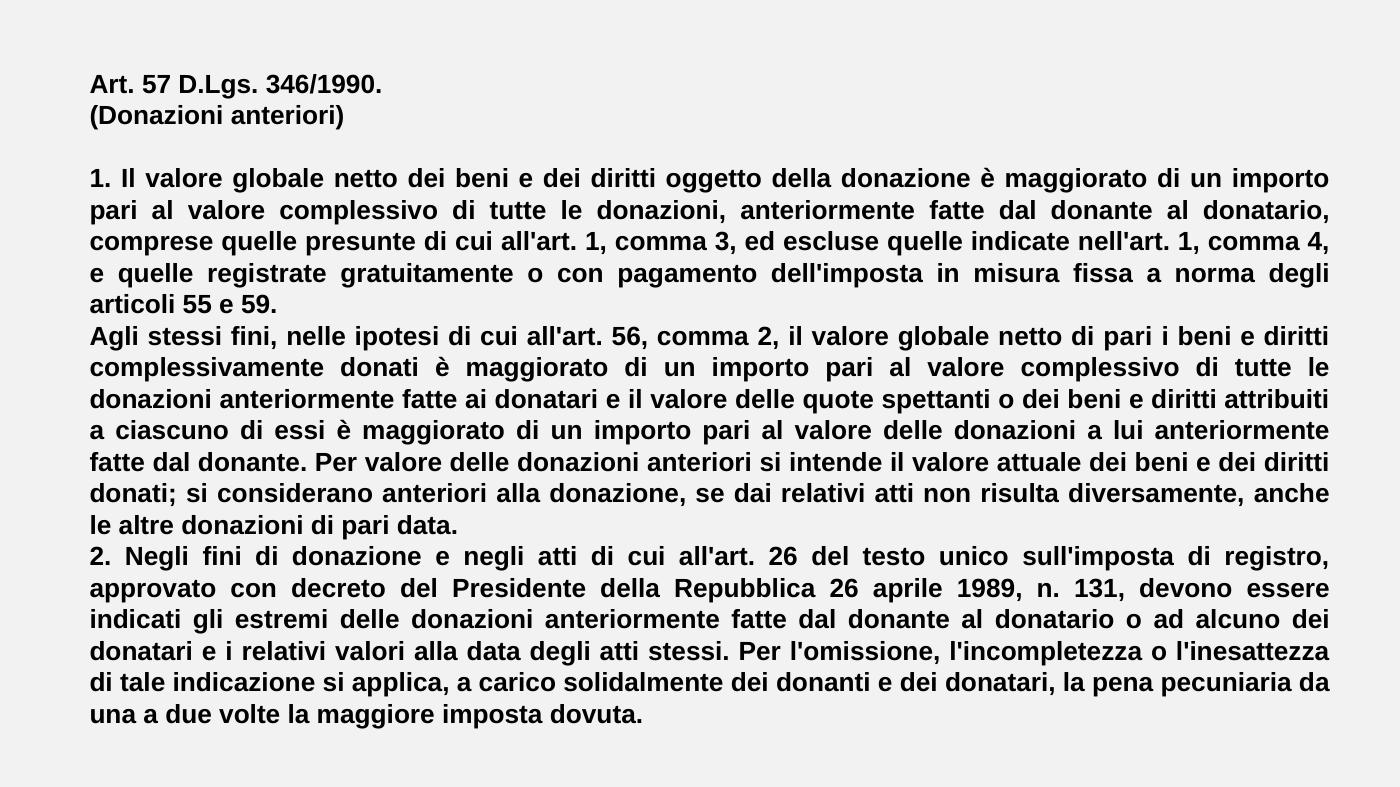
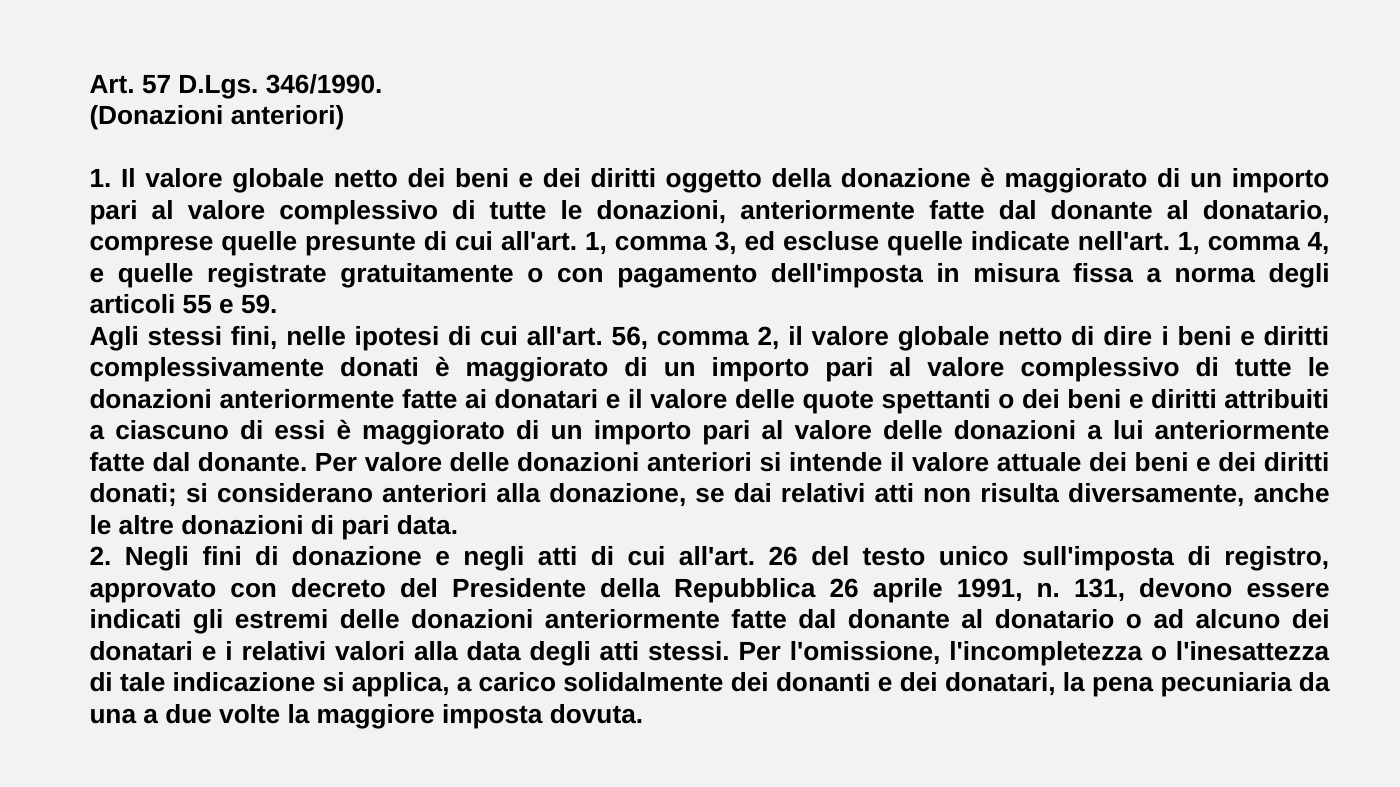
netto di pari: pari -> dire
1989: 1989 -> 1991
